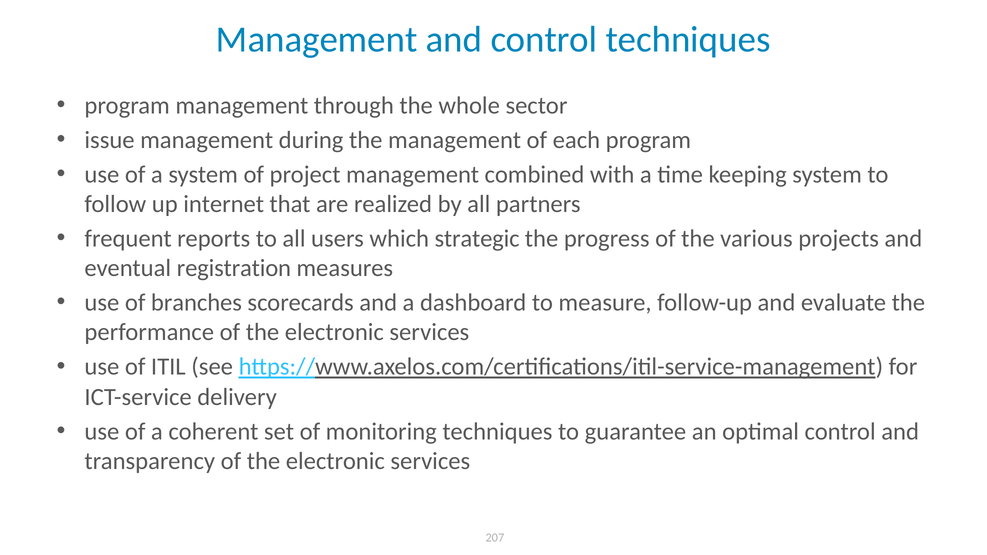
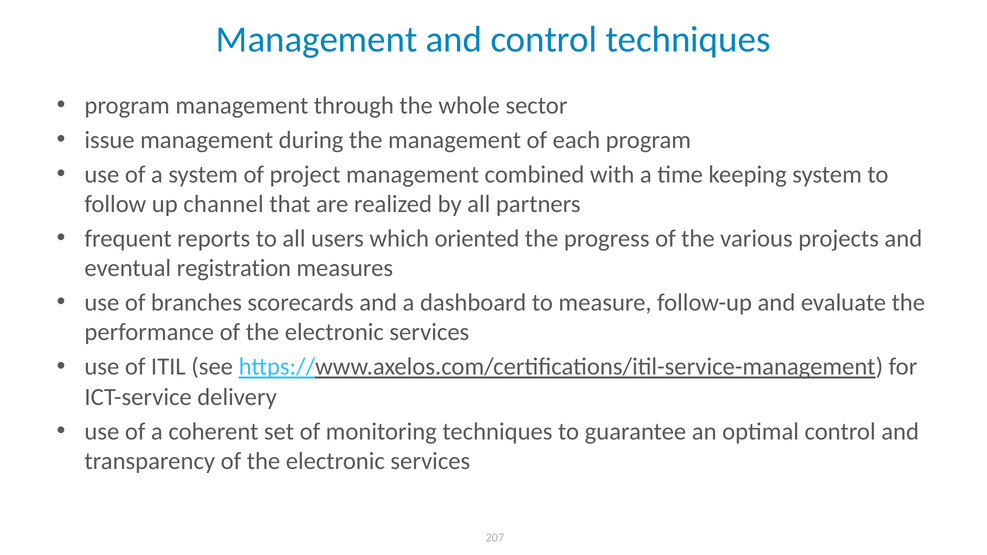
internet: internet -> channel
strategic: strategic -> oriented
